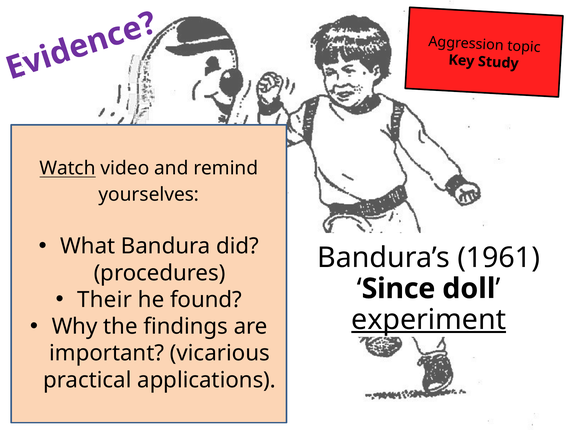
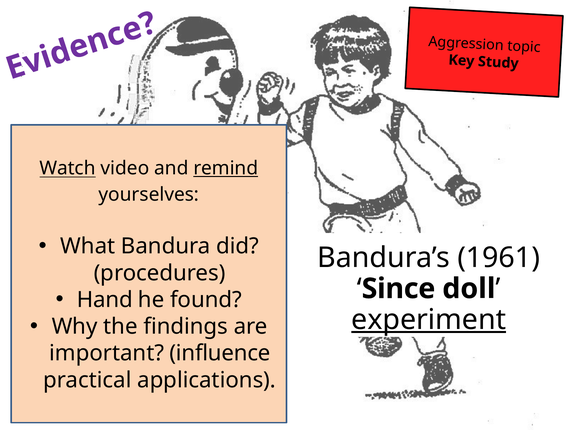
remind underline: none -> present
Their: Their -> Hand
vicarious: vicarious -> influence
